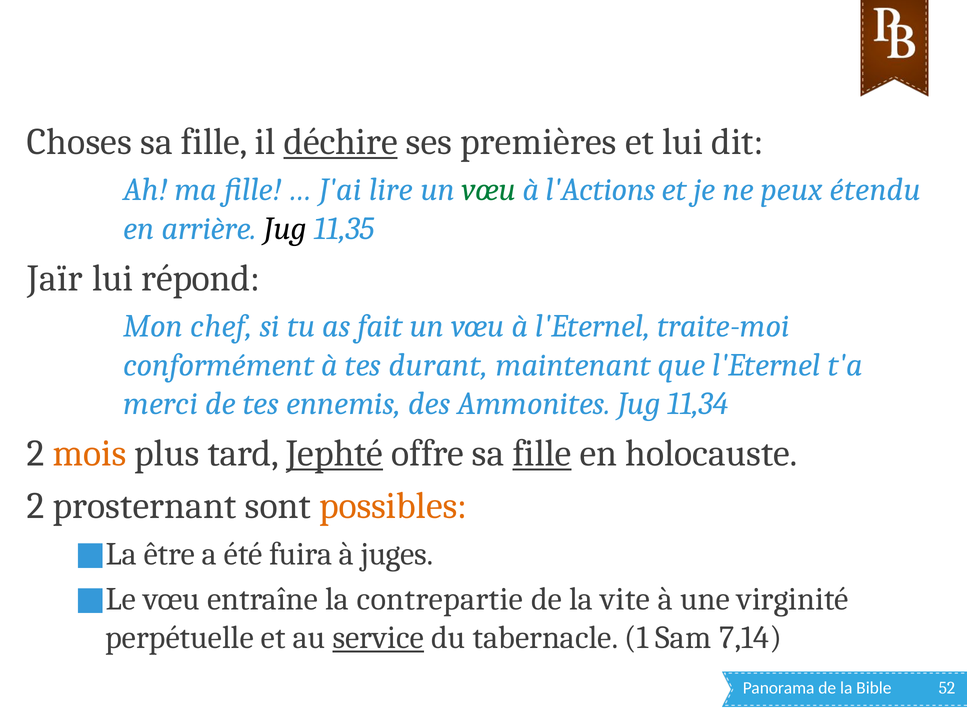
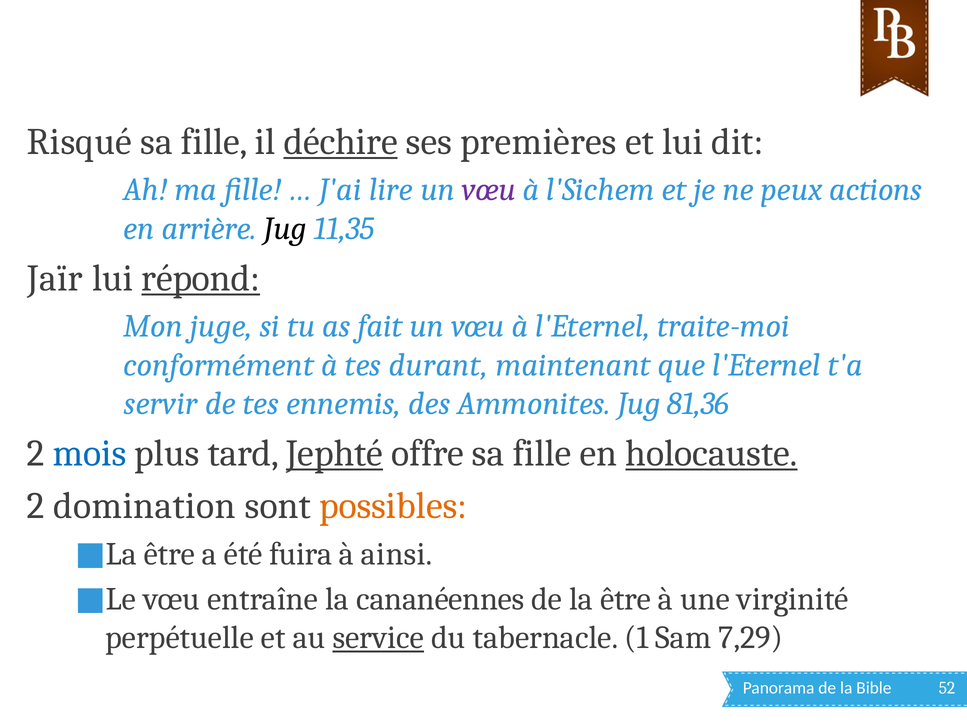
Choses: Choses -> Risqué
vœu at (489, 190) colour: green -> purple
l'Actions: l'Actions -> l'Sichem
étendu: étendu -> actions
répond underline: none -> present
chef: chef -> juge
merci: merci -> servir
11,34: 11,34 -> 81,36
mois colour: orange -> blue
fille at (542, 454) underline: present -> none
holocauste underline: none -> present
prosternant: prosternant -> domination
juges: juges -> ainsi
contrepartie: contrepartie -> cananéennes
la vite: vite -> être
7,14: 7,14 -> 7,29
